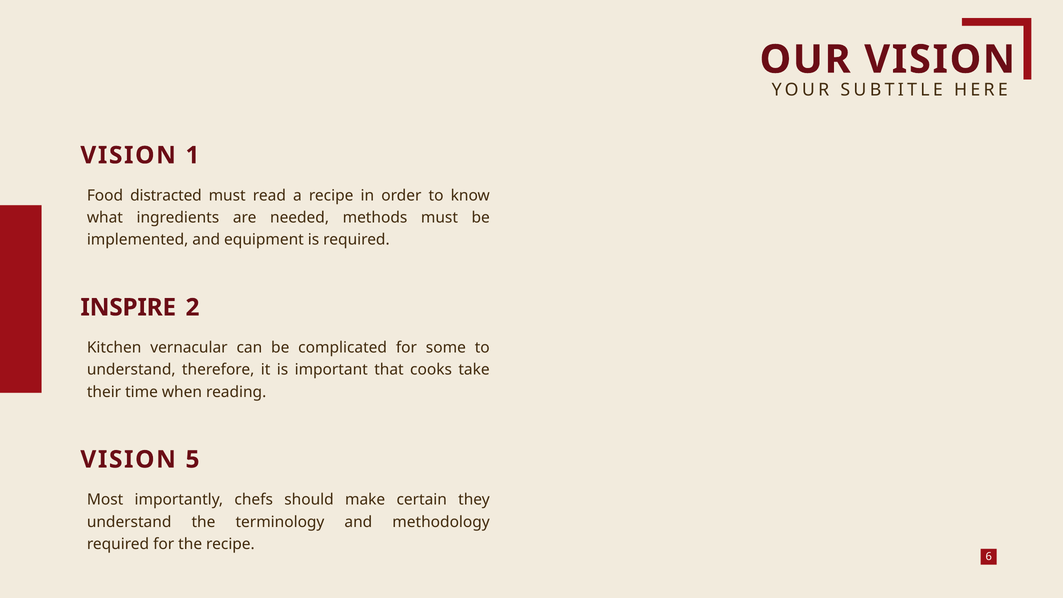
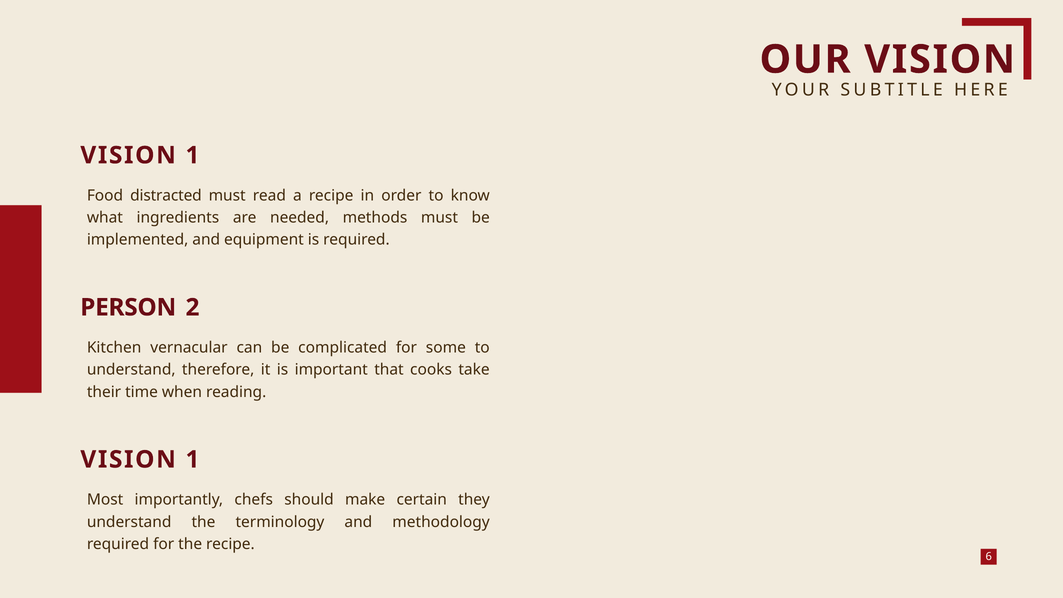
INSPIRE: INSPIRE -> PERSON
5 at (193, 460): 5 -> 1
